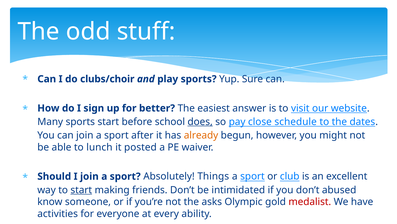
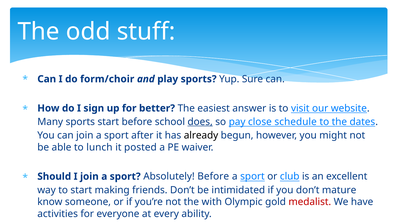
clubs/choir: clubs/choir -> form/choir
already colour: orange -> black
Absolutely Things: Things -> Before
start at (81, 189) underline: present -> none
abused: abused -> mature
asks: asks -> with
